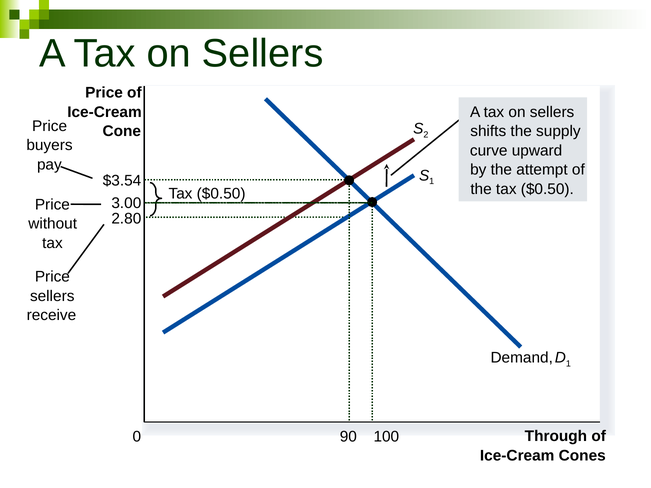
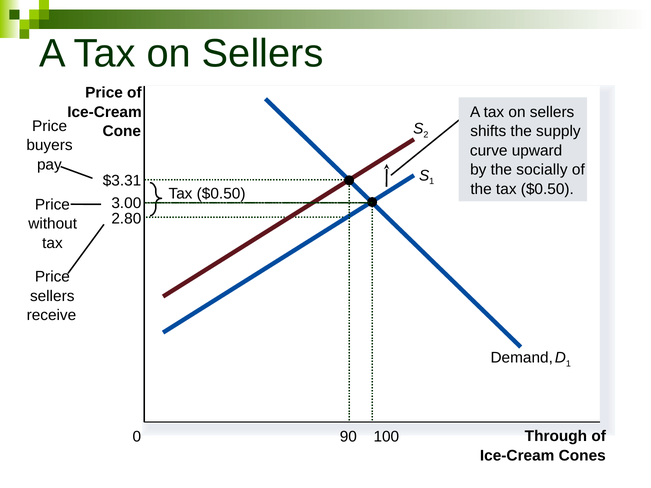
attempt: attempt -> socially
$3.54: $3.54 -> $3.31
